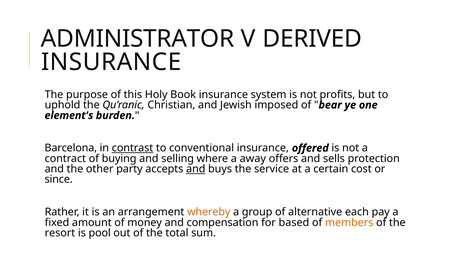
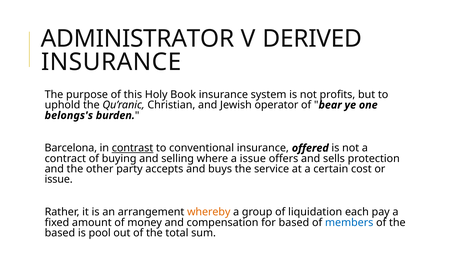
imposed: imposed -> operator
element's: element's -> belongs's
a away: away -> issue
and at (196, 169) underline: present -> none
since at (59, 179): since -> issue
alternative: alternative -> liquidation
members colour: orange -> blue
resort at (60, 233): resort -> based
